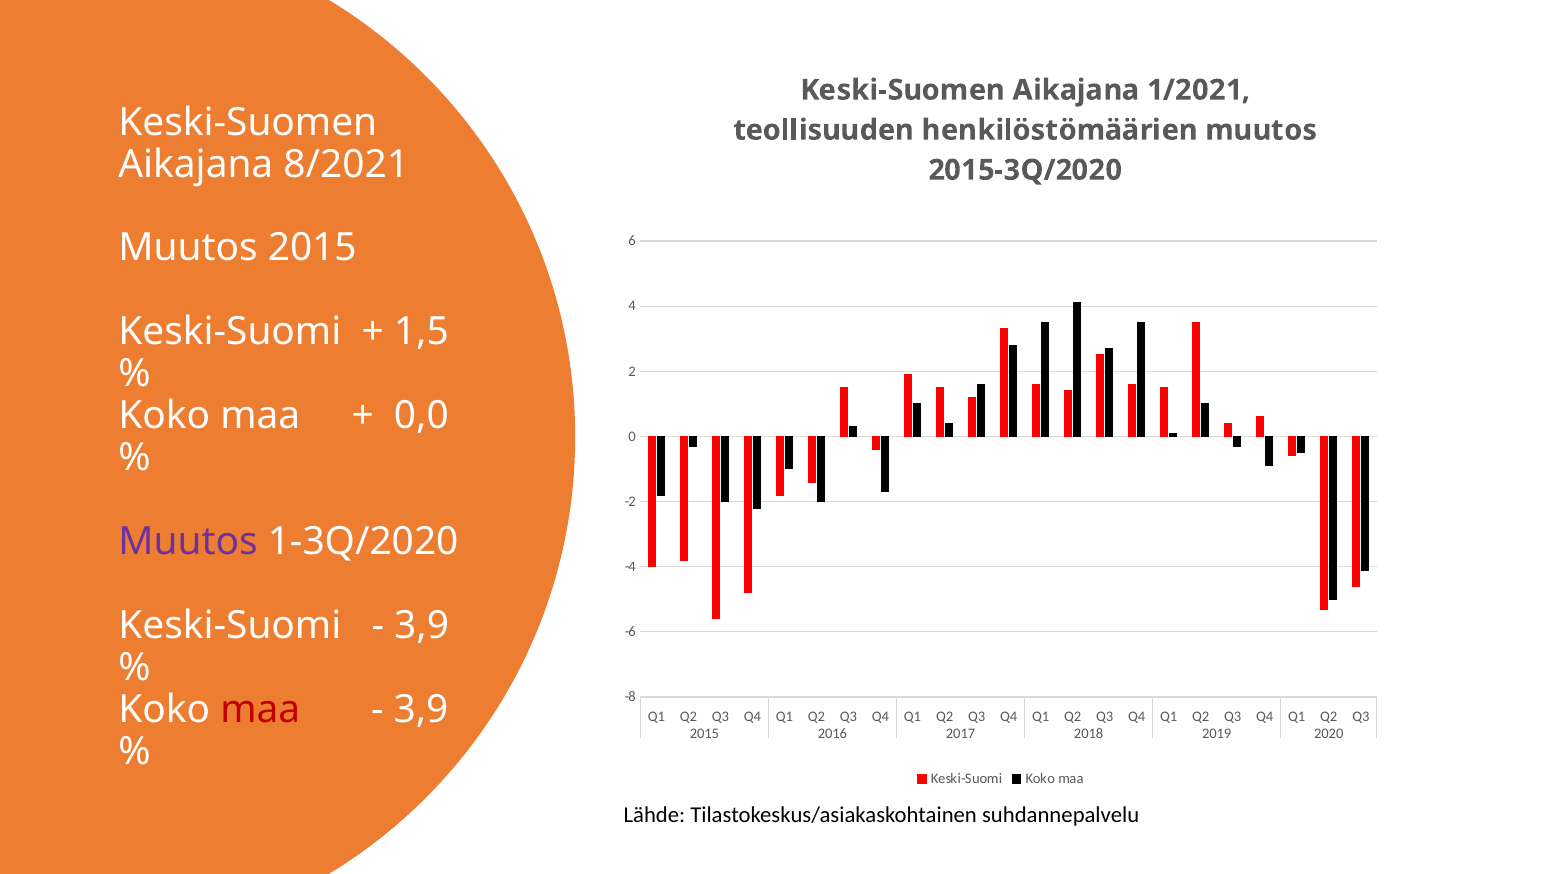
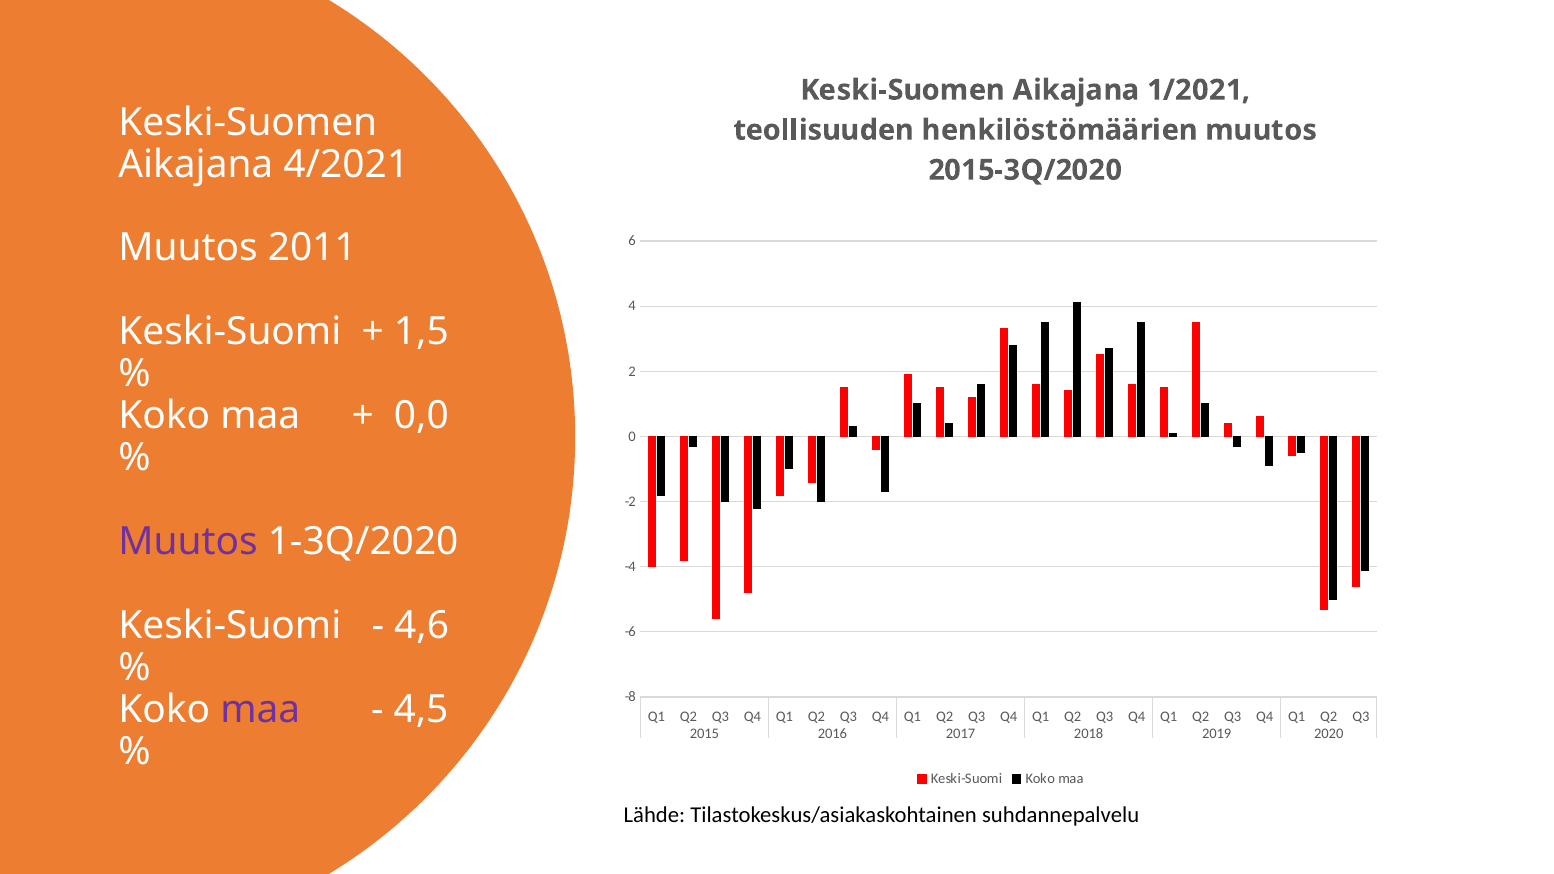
8/2021: 8/2021 -> 4/2021
Muutos 2015: 2015 -> 2011
3,9 at (422, 626): 3,9 -> 4,6
maa at (260, 709) colour: red -> purple
3,9 at (421, 709): 3,9 -> 4,5
